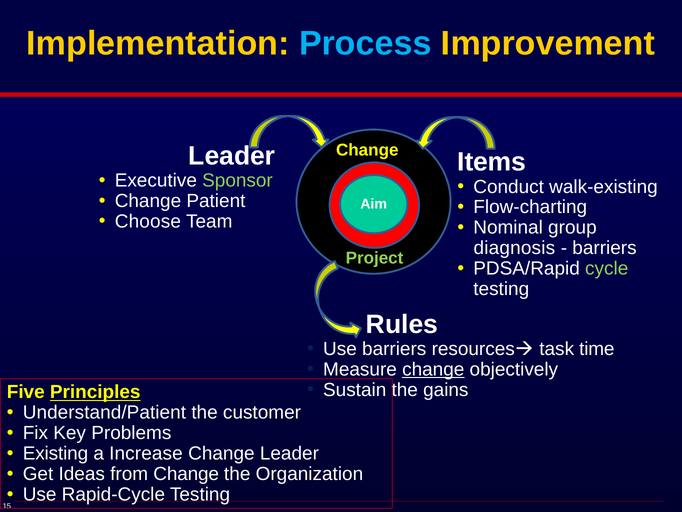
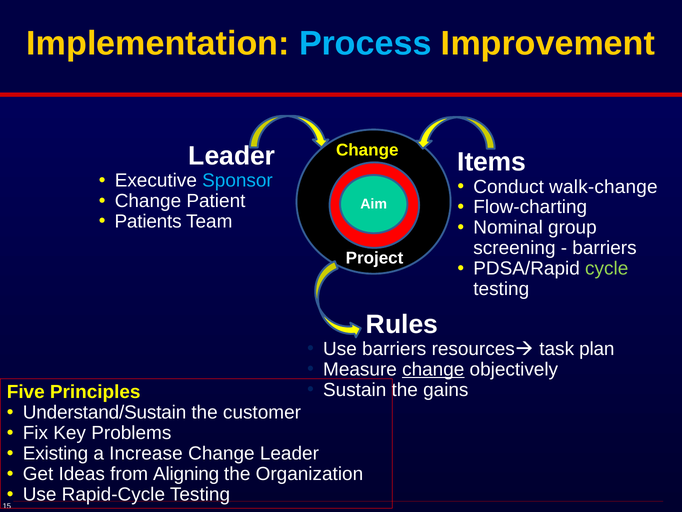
Sponsor colour: light green -> light blue
walk-existing: walk-existing -> walk-change
Choose: Choose -> Patients
diagnosis: diagnosis -> screening
Project colour: light green -> white
time: time -> plan
Principles underline: present -> none
Understand/Patient: Understand/Patient -> Understand/Sustain
from Change: Change -> Aligning
